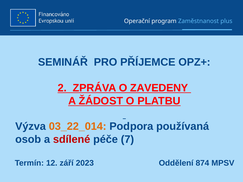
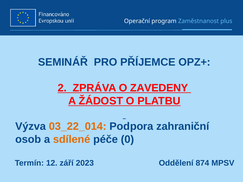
používaná: používaná -> zahraniční
sdílené colour: red -> orange
7: 7 -> 0
